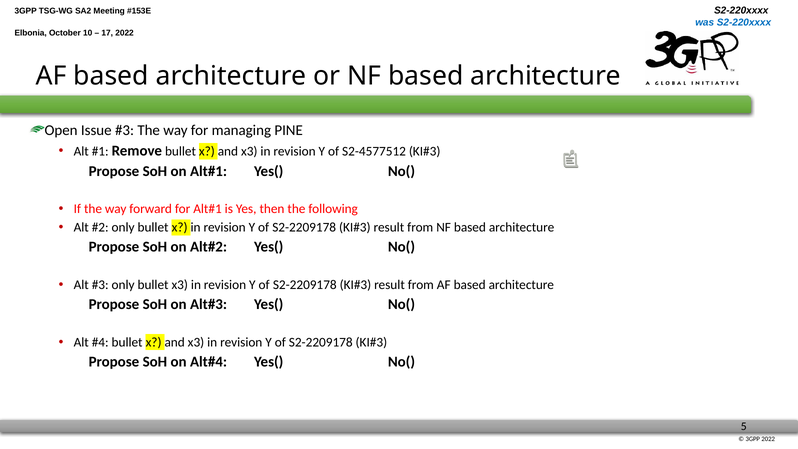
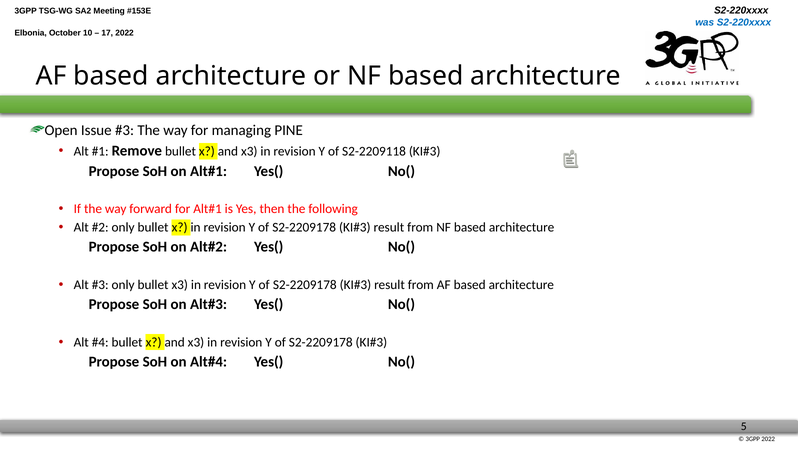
S2-4577512: S2-4577512 -> S2-2209118
